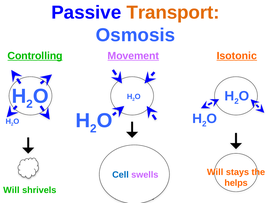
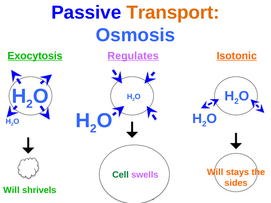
Controlling: Controlling -> Exocytosis
Movement: Movement -> Regulates
Cell colour: blue -> green
helps: helps -> sides
